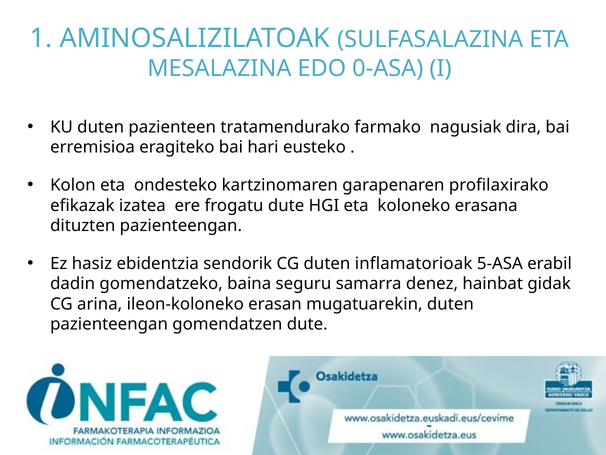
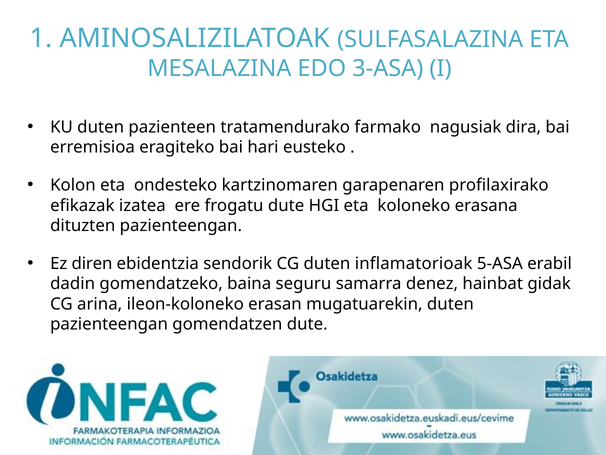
0-ASA: 0-ASA -> 3-ASA
hasiz: hasiz -> diren
